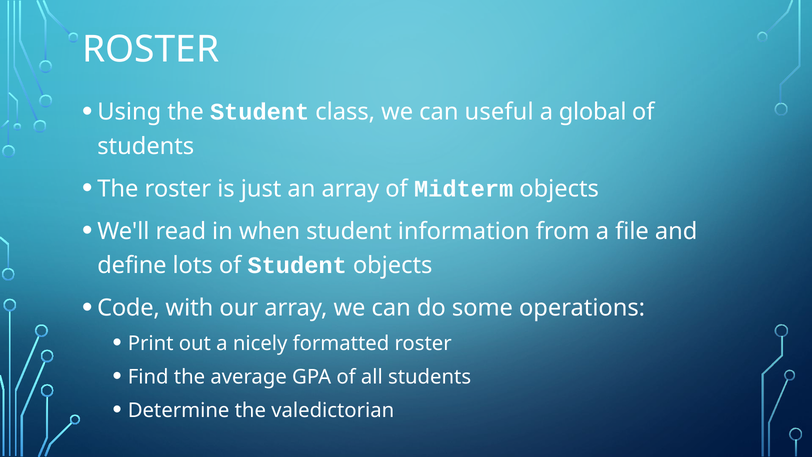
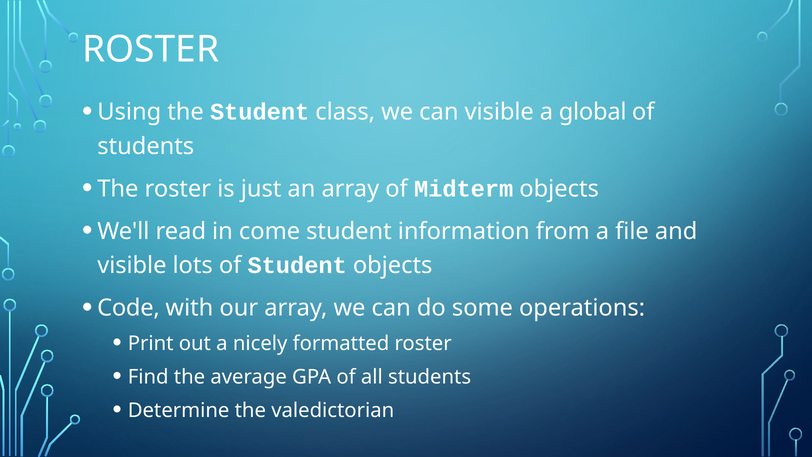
can useful: useful -> visible
when: when -> come
define at (132, 265): define -> visible
